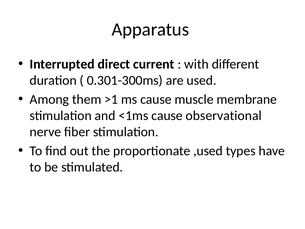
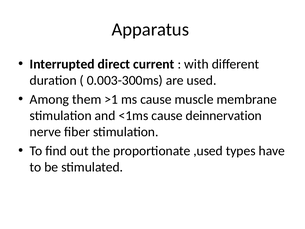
0.301-300ms: 0.301-300ms -> 0.003-300ms
observational: observational -> deinnervation
